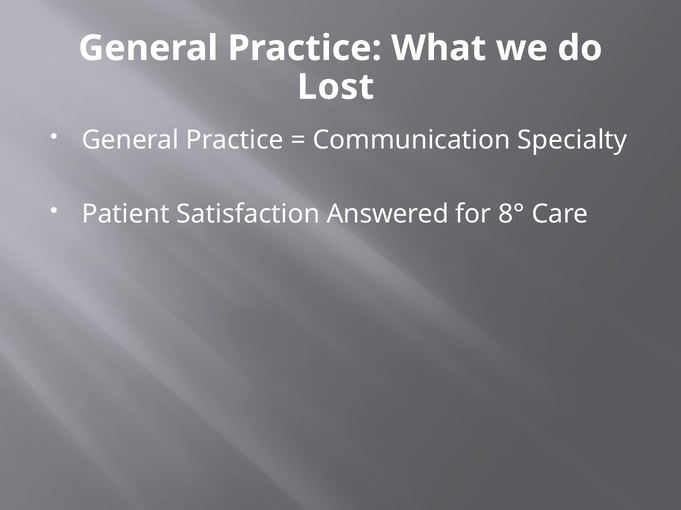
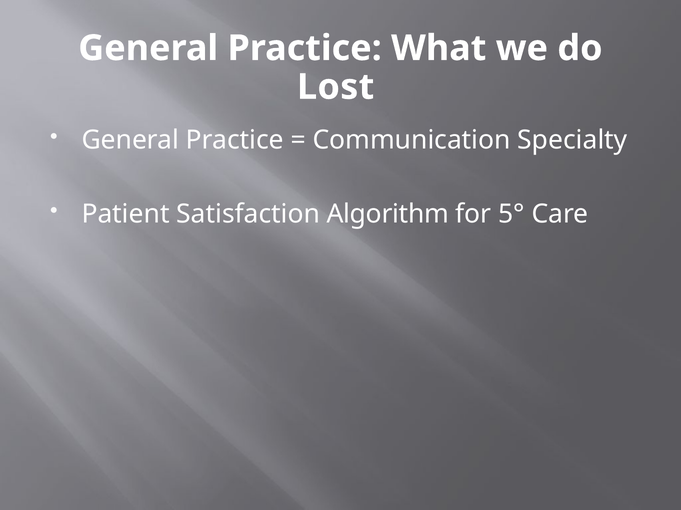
Answered: Answered -> Algorithm
8°: 8° -> 5°
